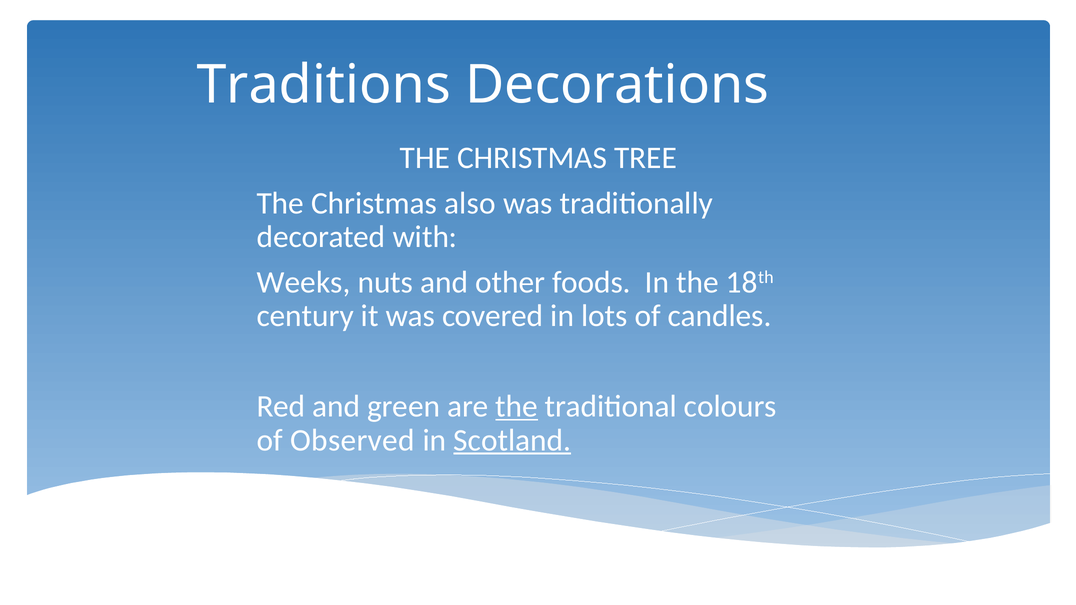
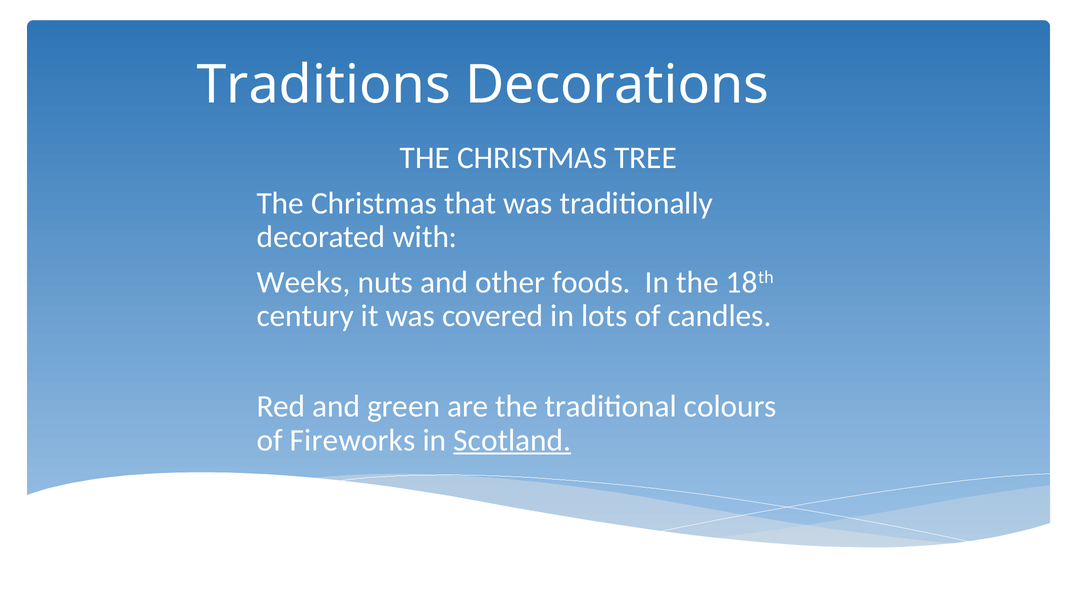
also: also -> that
the at (517, 406) underline: present -> none
Observed: Observed -> Fireworks
